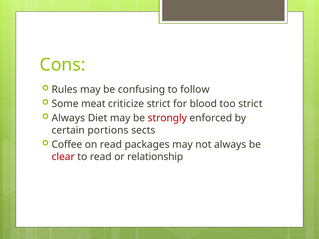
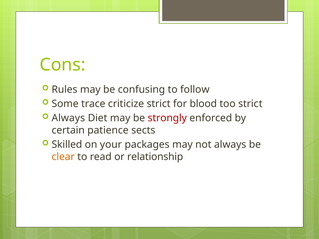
meat: meat -> trace
portions: portions -> patience
Coffee: Coffee -> Skilled
on read: read -> your
clear colour: red -> orange
